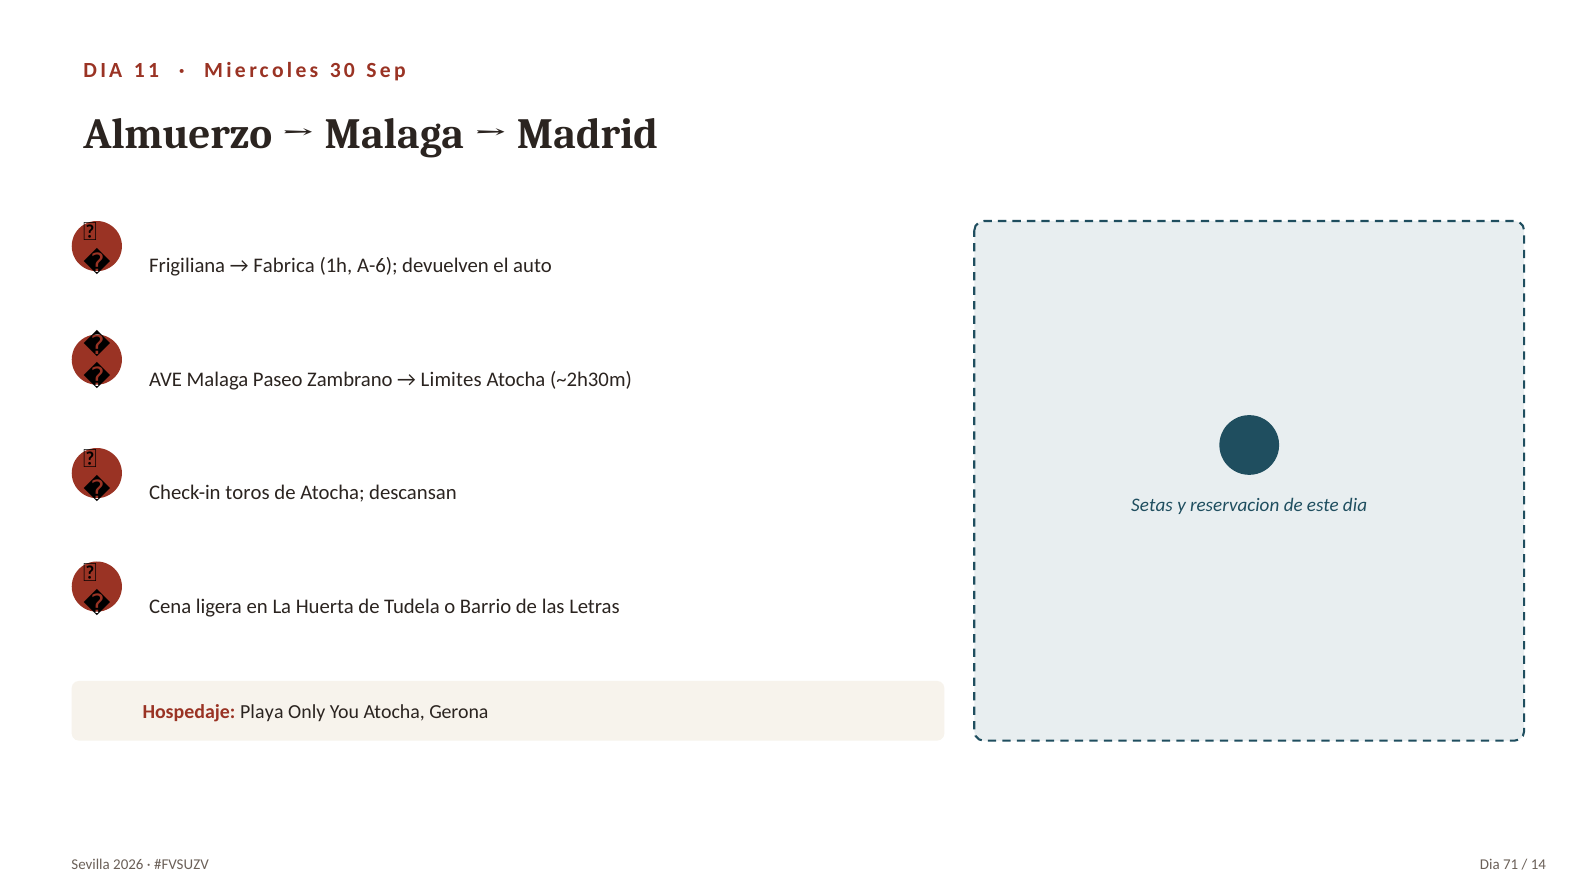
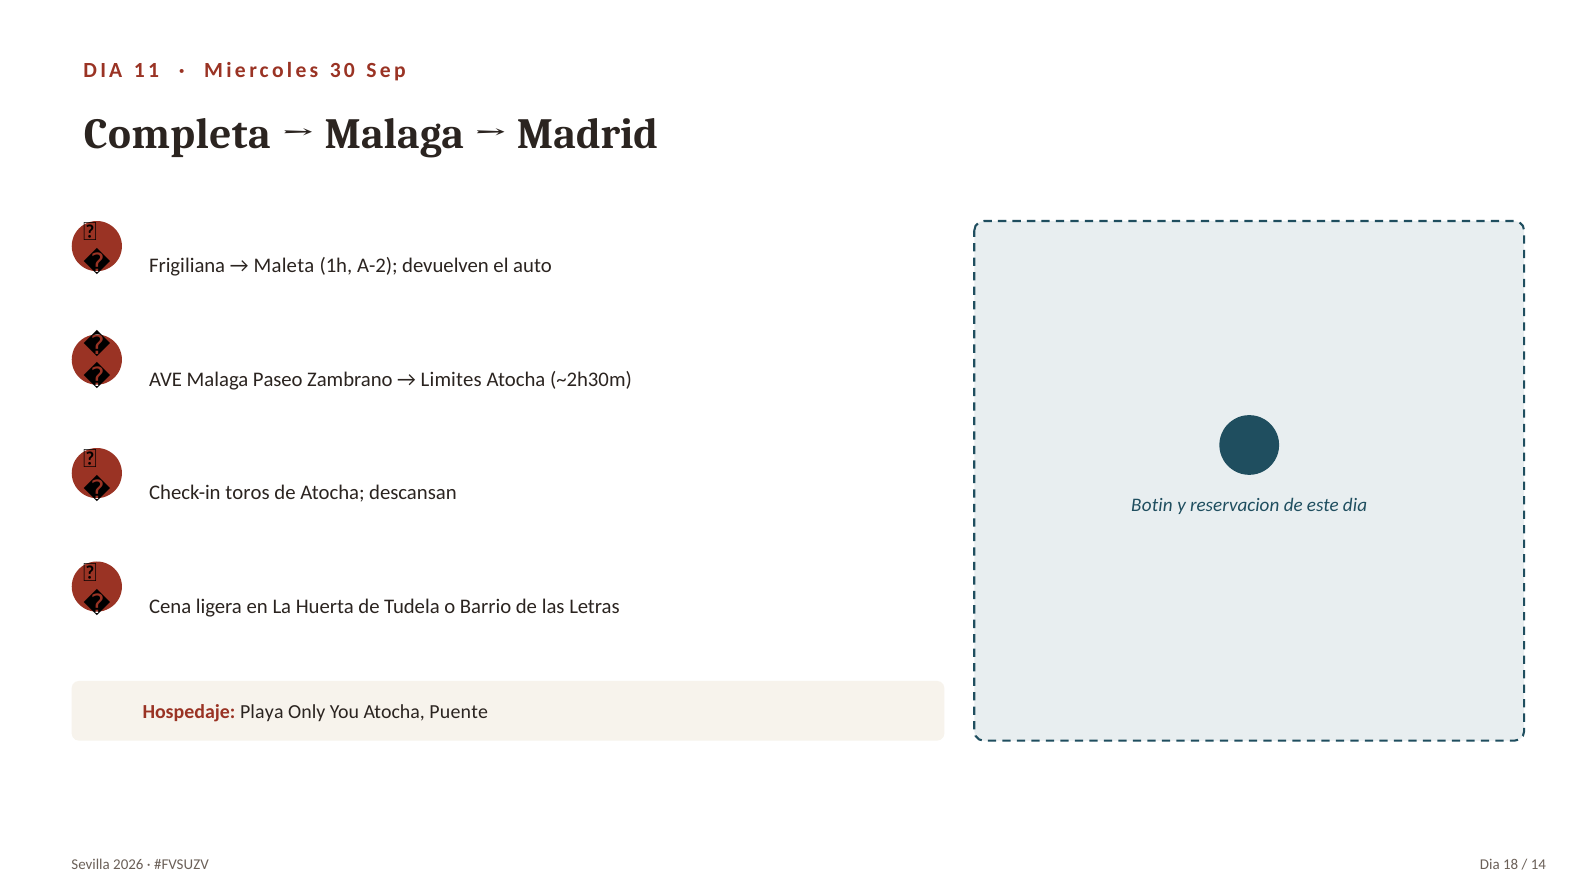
Almuerzo: Almuerzo -> Completa
Fabrica: Fabrica -> Maleta
A-6: A-6 -> A-2
Setas: Setas -> Botin
Gerona: Gerona -> Puente
71: 71 -> 18
